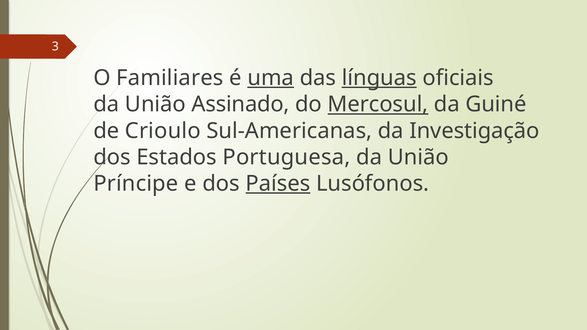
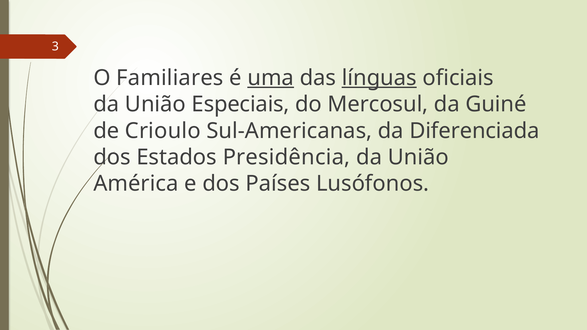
Assinado: Assinado -> Especiais
Mercosul underline: present -> none
Investigação: Investigação -> Diferenciada
Portuguesa: Portuguesa -> Presidência
Príncipe: Príncipe -> América
Países underline: present -> none
